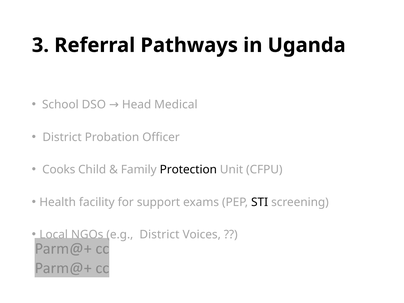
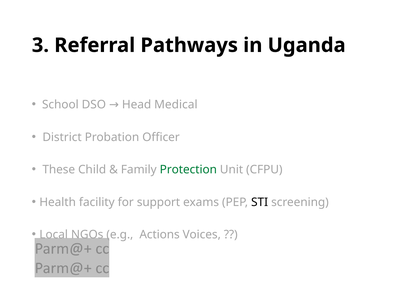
Cooks: Cooks -> These
Protection colour: black -> green
e.g District: District -> Actions
